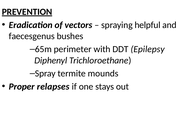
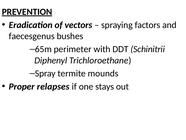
helpful: helpful -> factors
Epilepsy: Epilepsy -> Schinitrii
